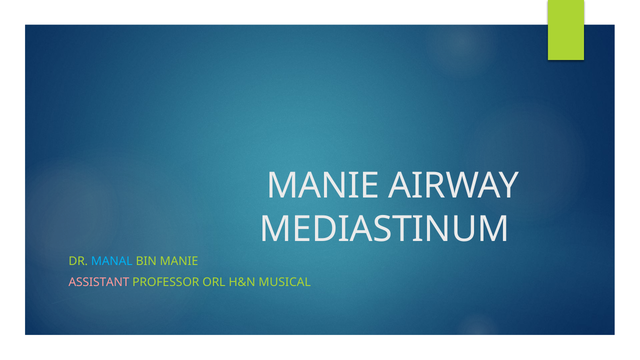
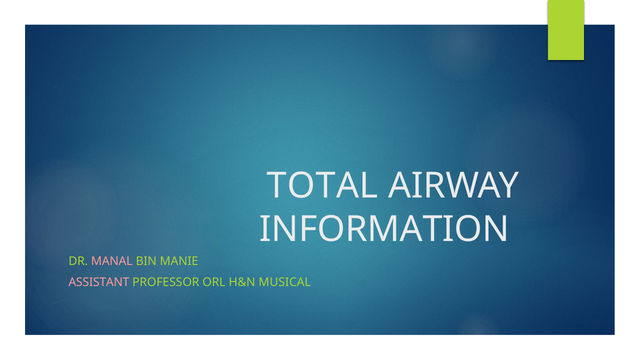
MANIE at (323, 186): MANIE -> TOTAL
MEDIASTINUM: MEDIASTINUM -> INFORMATION
MANAL colour: light blue -> pink
